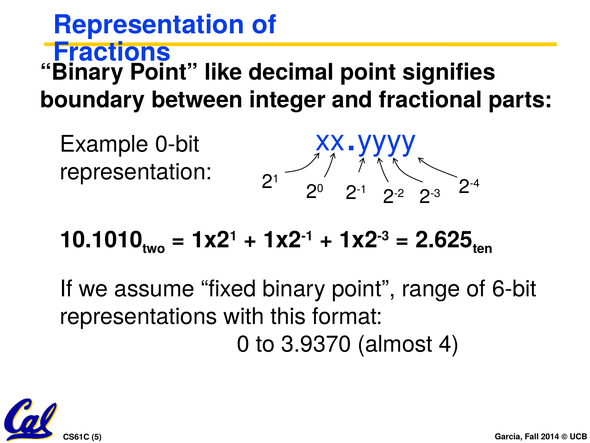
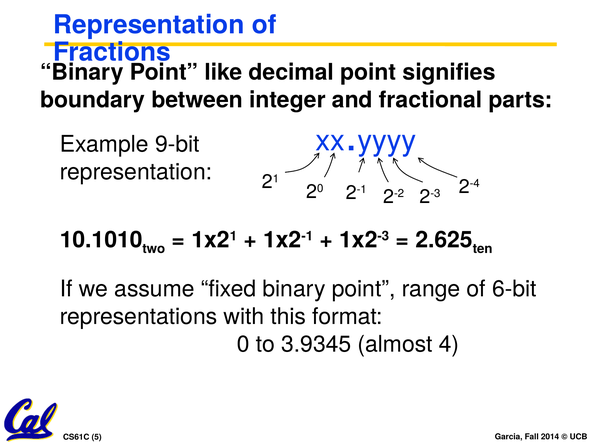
0-bit: 0-bit -> 9-bit
3.9370: 3.9370 -> 3.9345
